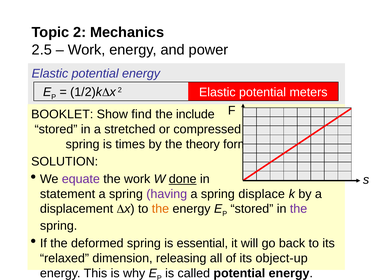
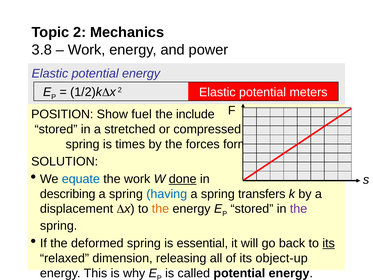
2.5: 2.5 -> 3.8
BOOKLET: BOOKLET -> POSITION
find: find -> fuel
theory: theory -> forces
equate colour: purple -> blue
statement: statement -> describing
having colour: purple -> blue
displace: displace -> transfers
its at (329, 243) underline: none -> present
